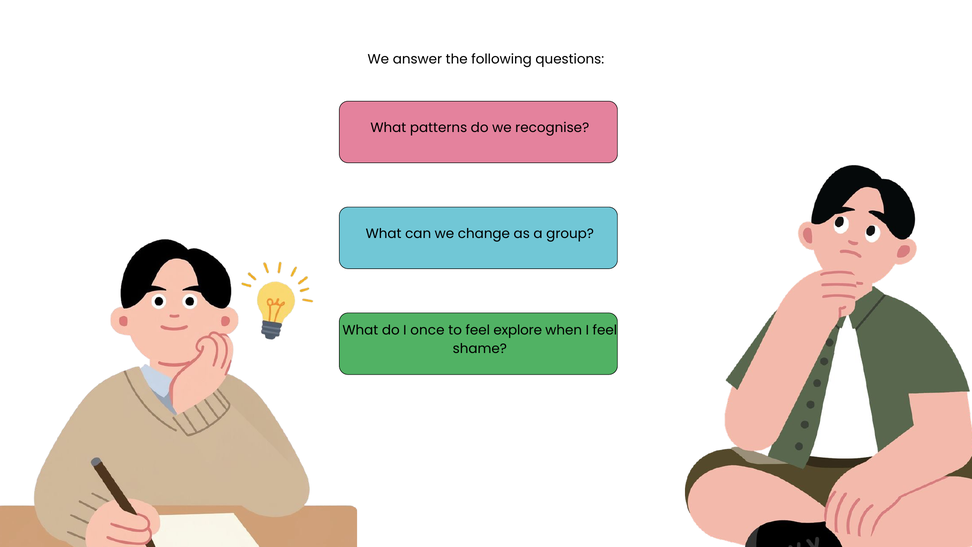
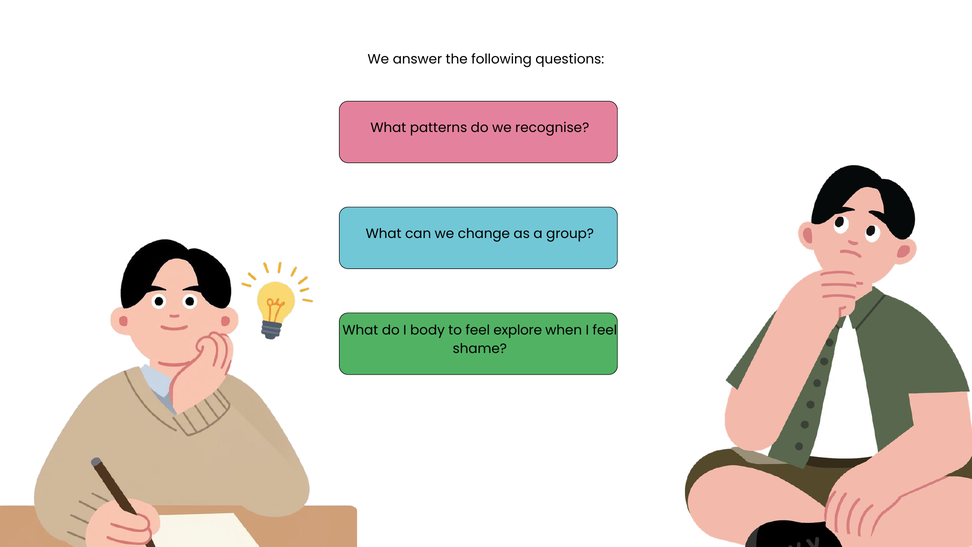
once: once -> body
